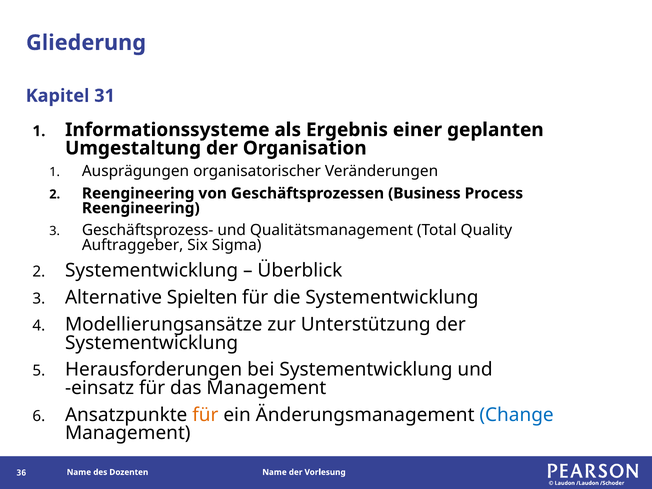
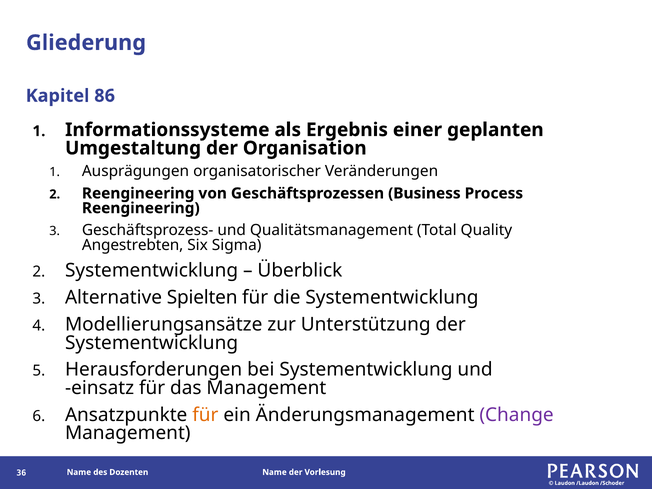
31: 31 -> 86
Auftraggeber: Auftraggeber -> Angestrebten
Change colour: blue -> purple
